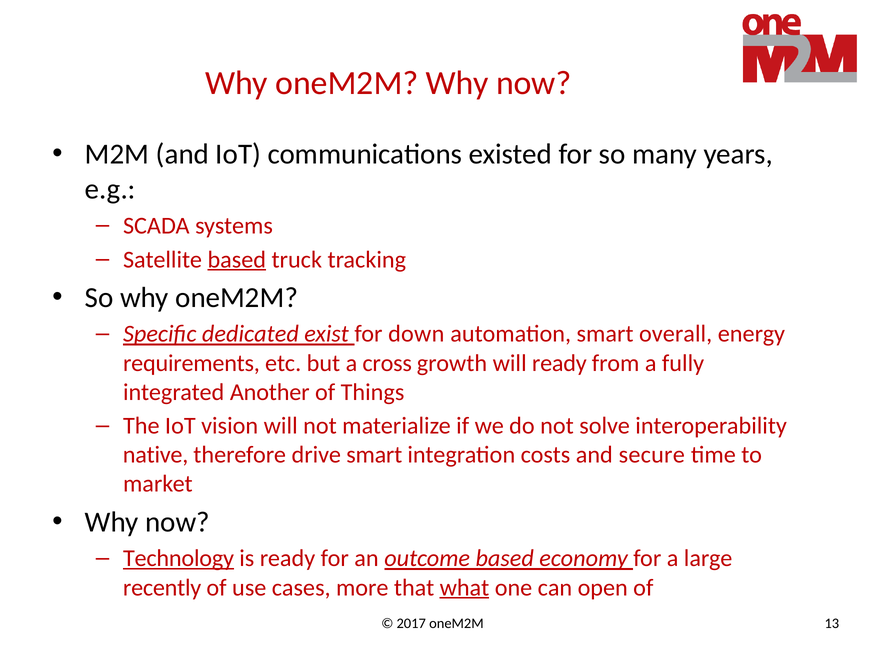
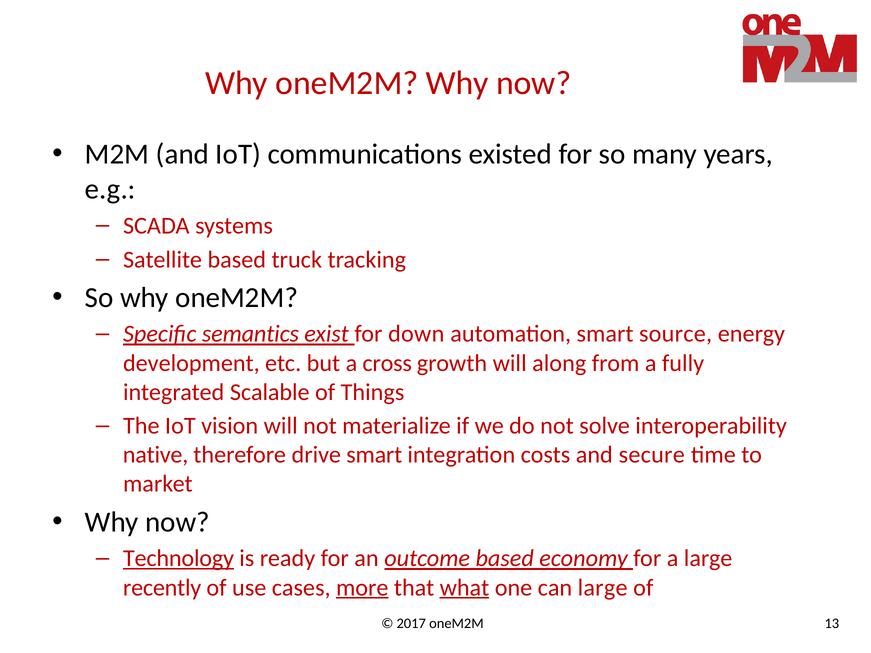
based at (237, 260) underline: present -> none
dedicated: dedicated -> semantics
overall: overall -> source
requirements: requirements -> development
will ready: ready -> along
Another: Another -> Scalable
more underline: none -> present
can open: open -> large
